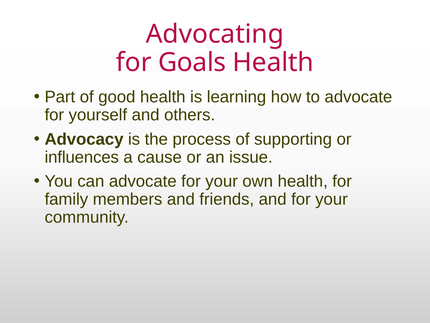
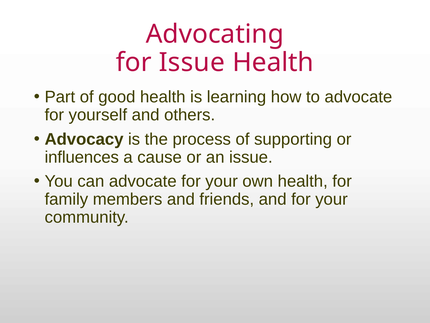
for Goals: Goals -> Issue
